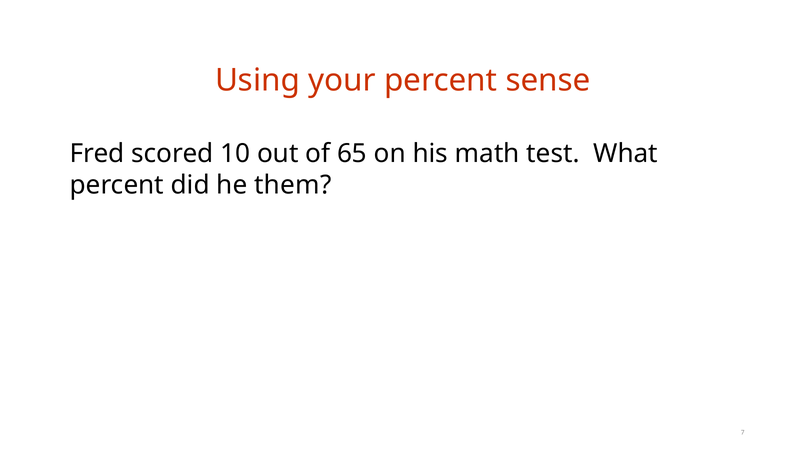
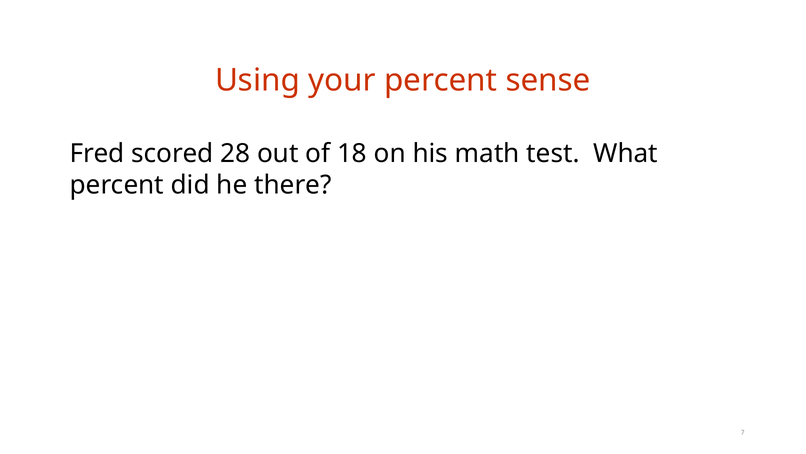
10: 10 -> 28
65: 65 -> 18
them: them -> there
